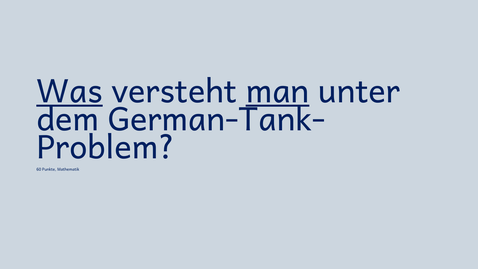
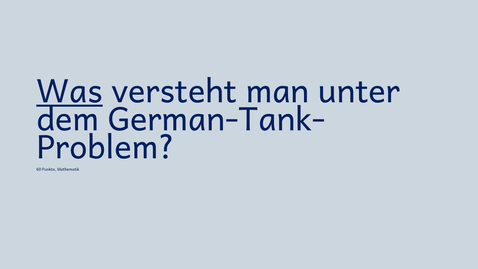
man underline: present -> none
